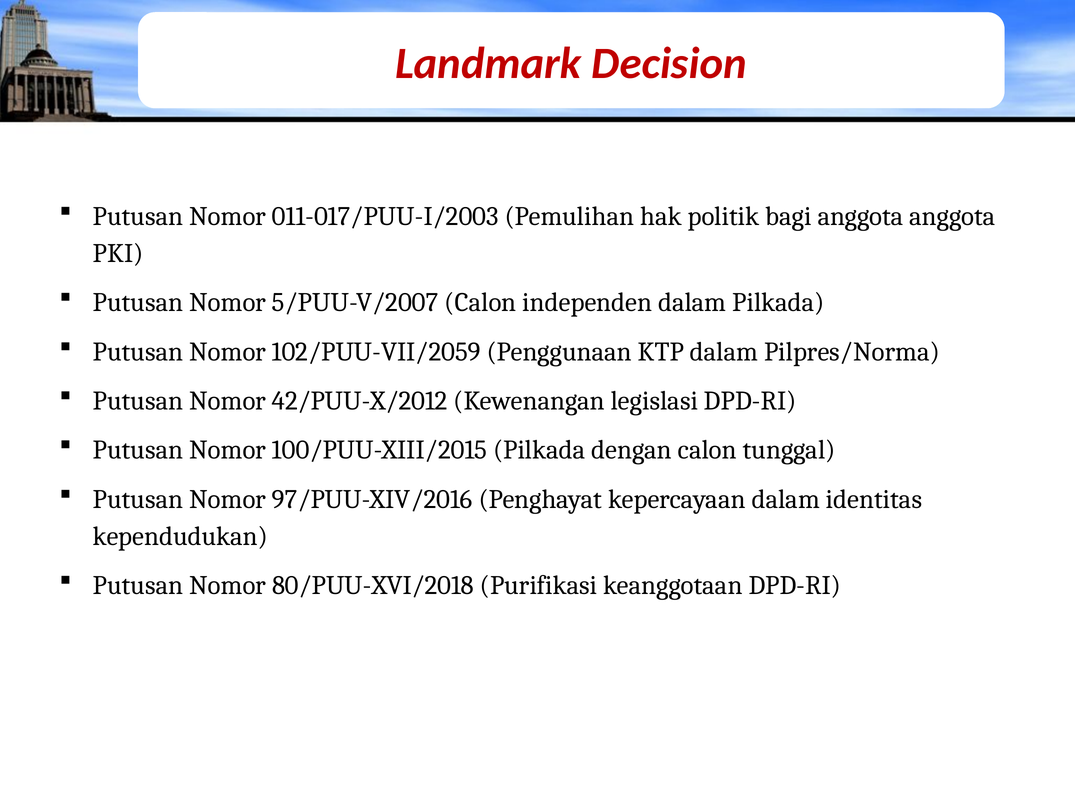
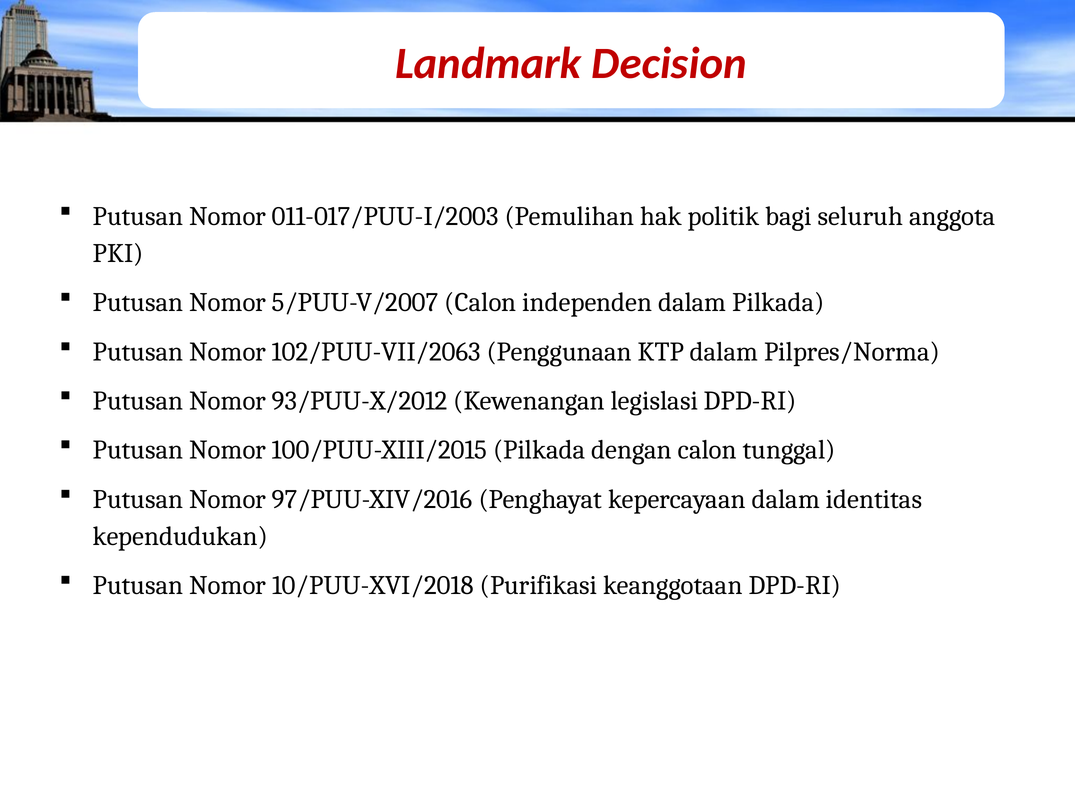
bagi anggota: anggota -> seluruh
102/PUU-VII/2059: 102/PUU-VII/2059 -> 102/PUU-VII/2063
42/PUU-X/2012: 42/PUU-X/2012 -> 93/PUU-X/2012
80/PUU-XVI/2018: 80/PUU-XVI/2018 -> 10/PUU-XVI/2018
